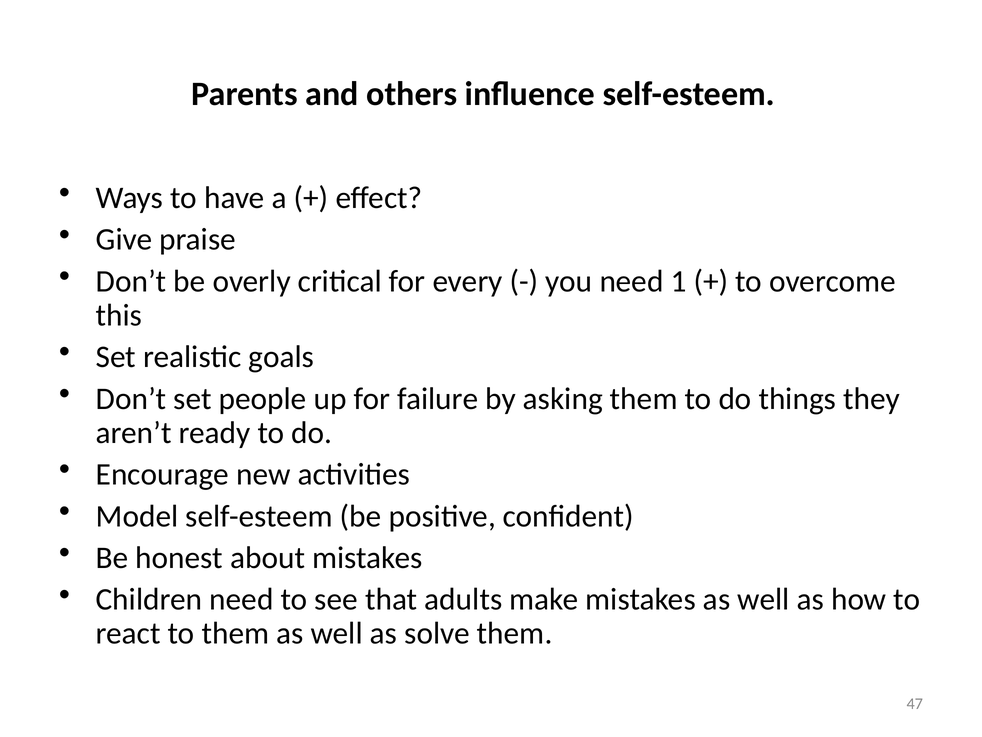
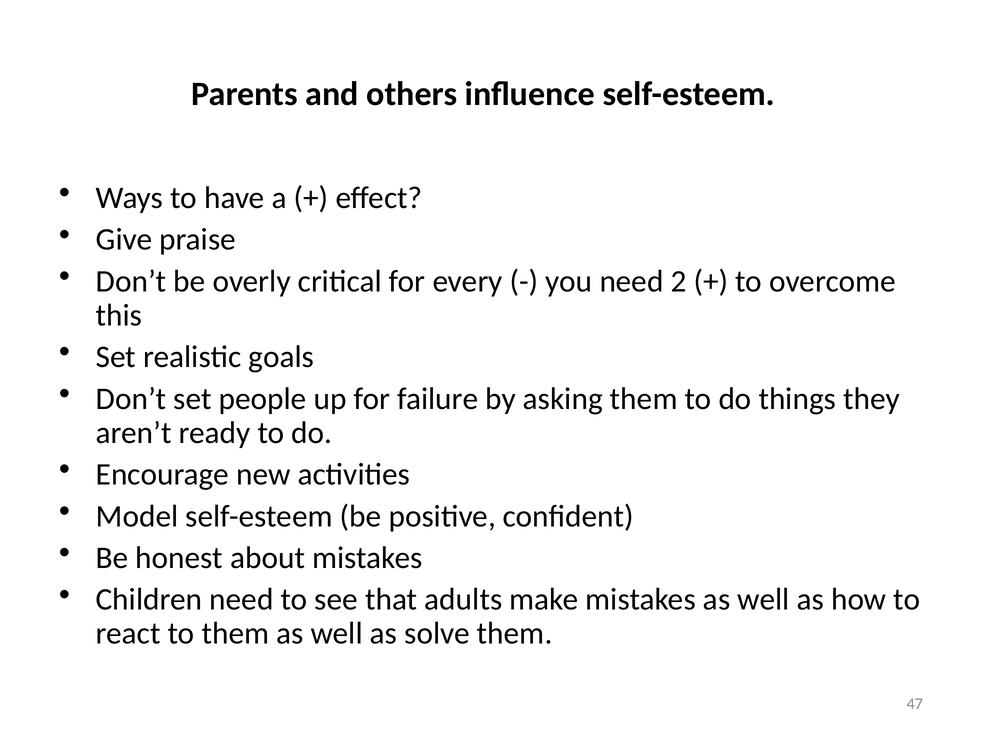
1: 1 -> 2
